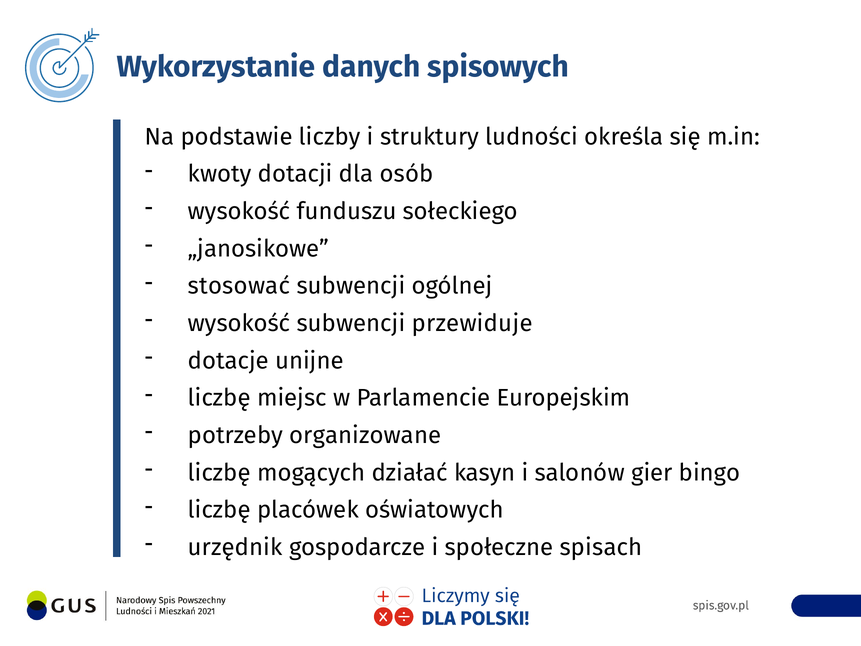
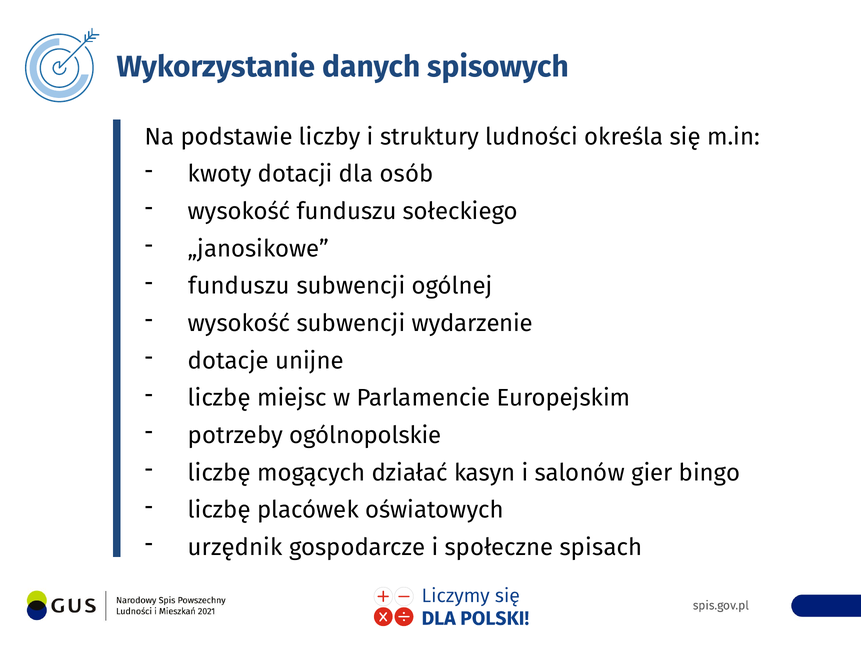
stosować at (239, 286): stosować -> funduszu
przewiduje: przewiduje -> wydarzenie
organizowane: organizowane -> ogólnopolskie
